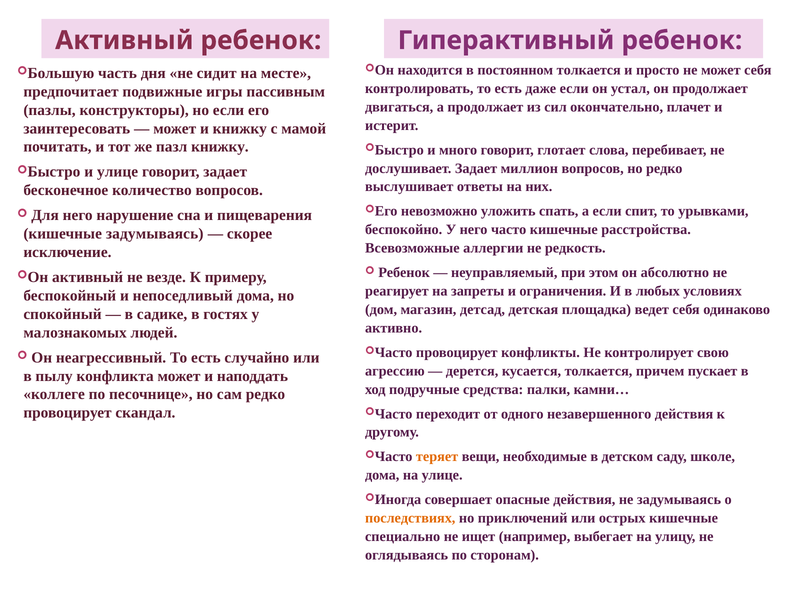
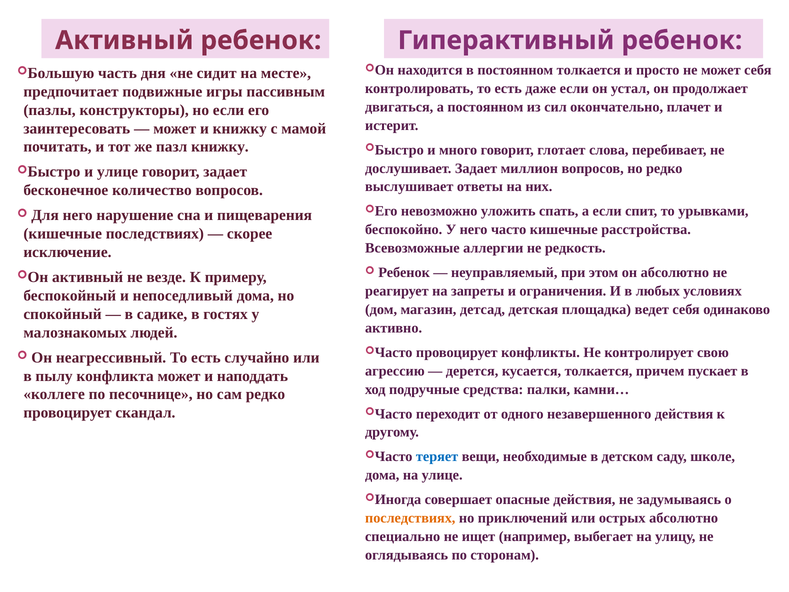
а продолжает: продолжает -> постоянном
кишечные задумываясь: задумываясь -> последствиях
теряет colour: orange -> blue
острых кишечные: кишечные -> абсолютно
